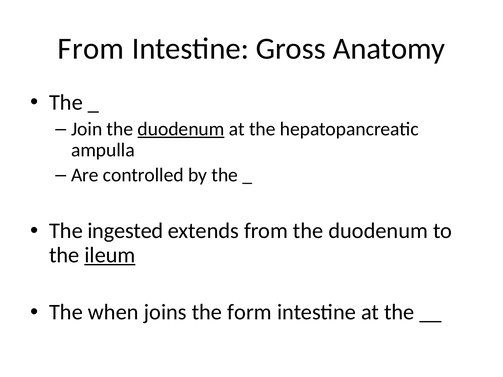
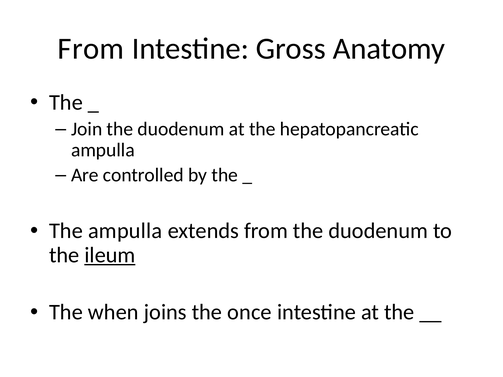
duodenum at (181, 129) underline: present -> none
The ingested: ingested -> ampulla
form: form -> once
